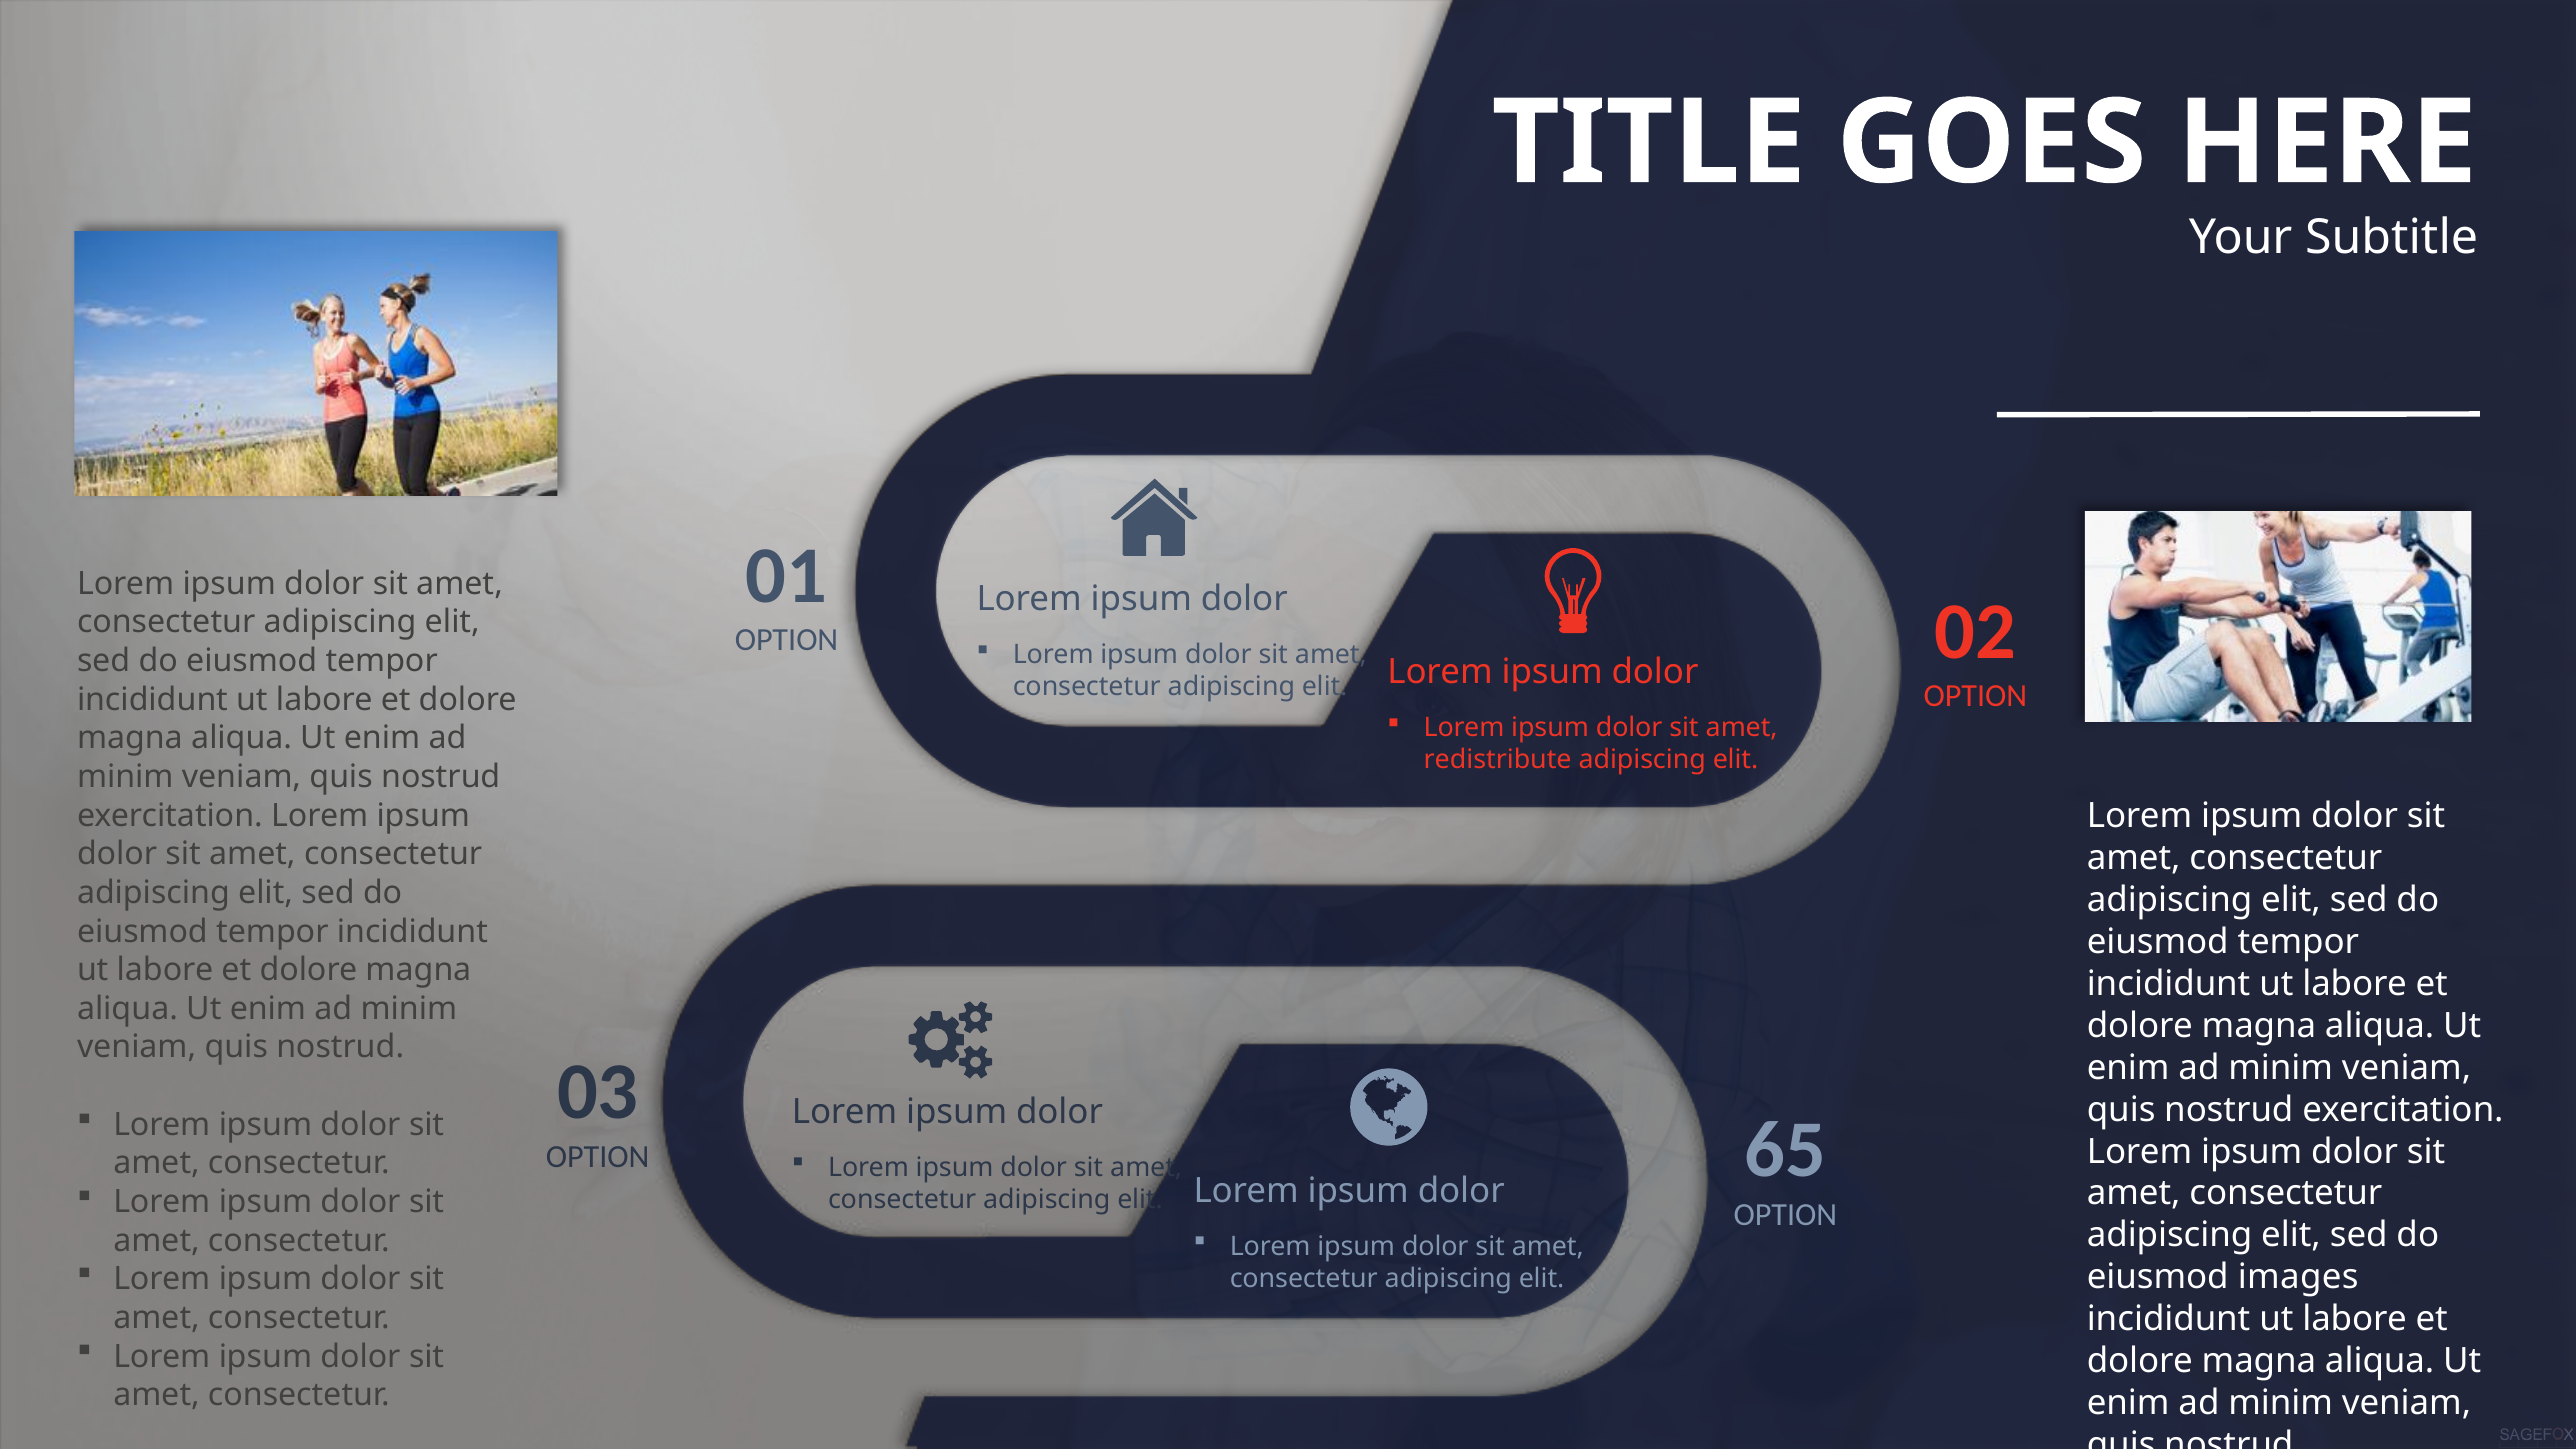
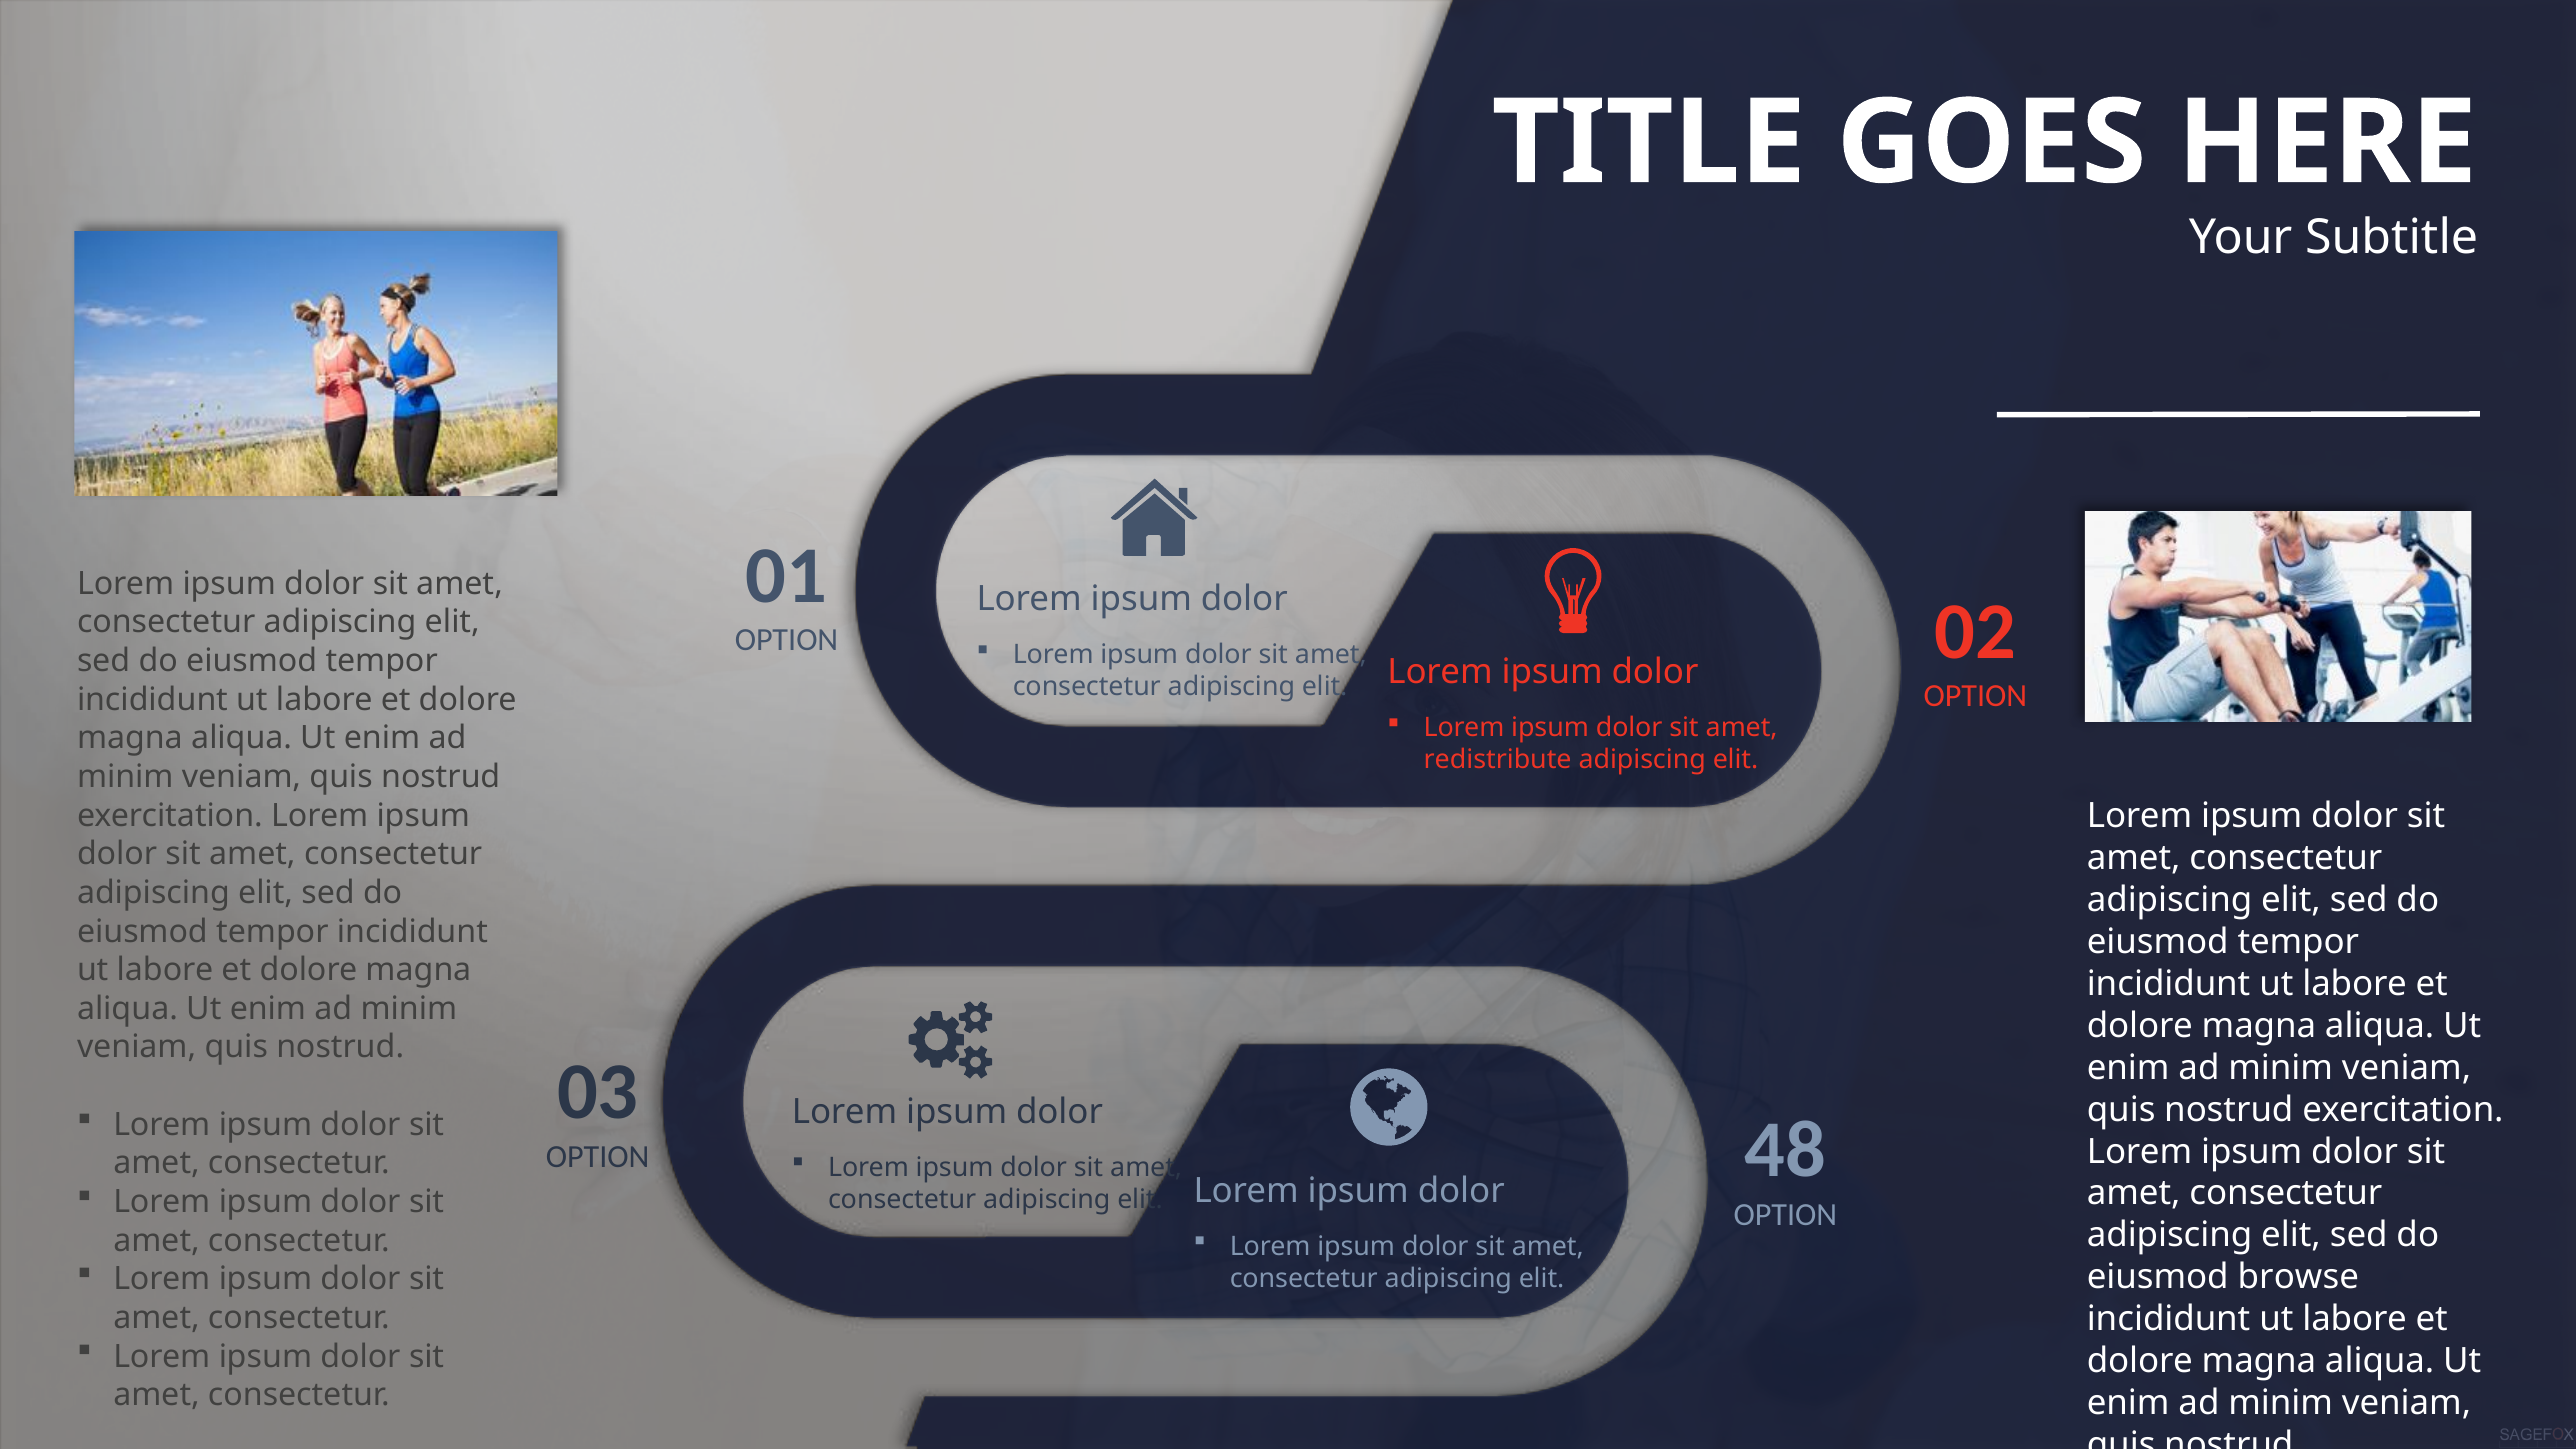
65: 65 -> 48
images: images -> browse
